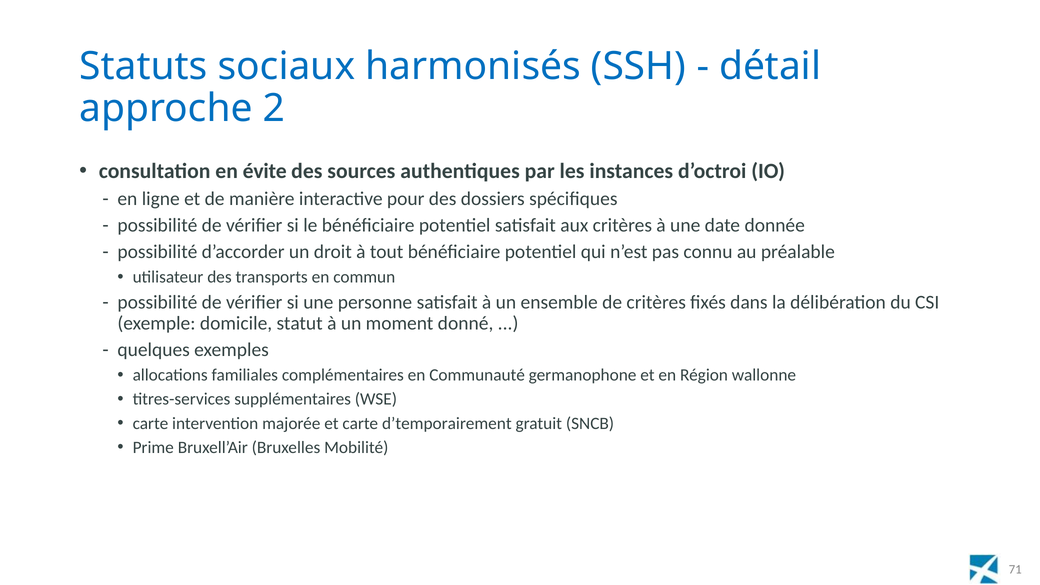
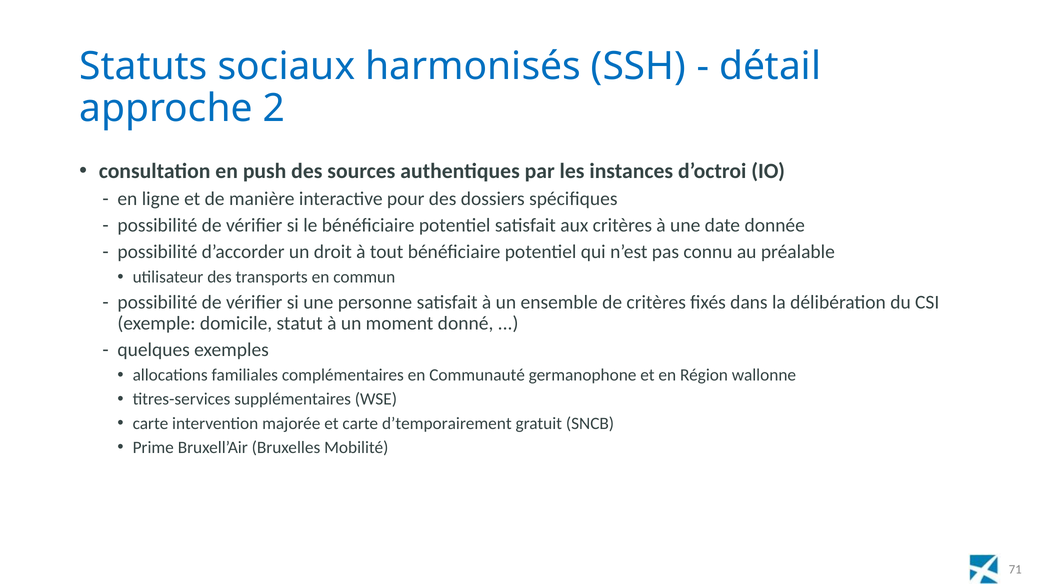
évite: évite -> push
